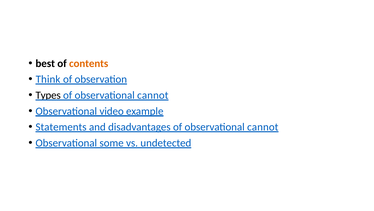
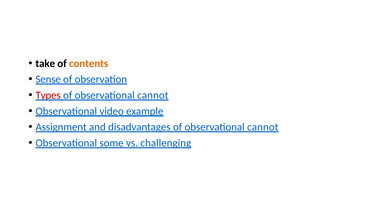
best: best -> take
Think: Think -> Sense
Types colour: black -> red
Statements: Statements -> Assignment
undetected: undetected -> challenging
